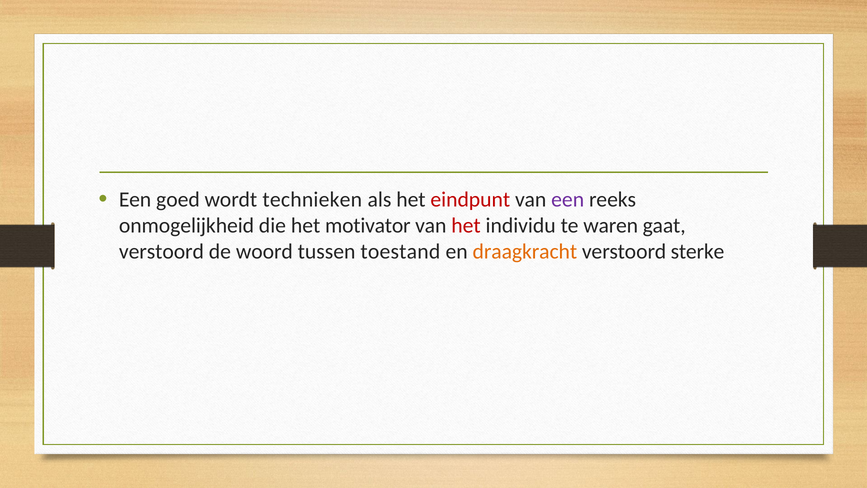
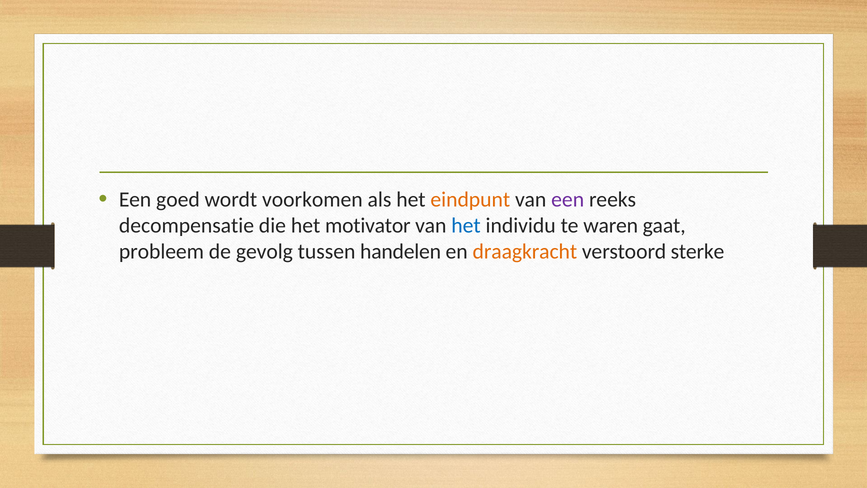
technieken: technieken -> voorkomen
eindpunt colour: red -> orange
onmogelijkheid: onmogelijkheid -> decompensatie
het at (466, 226) colour: red -> blue
verstoord at (161, 252): verstoord -> probleem
woord: woord -> gevolg
toestand: toestand -> handelen
